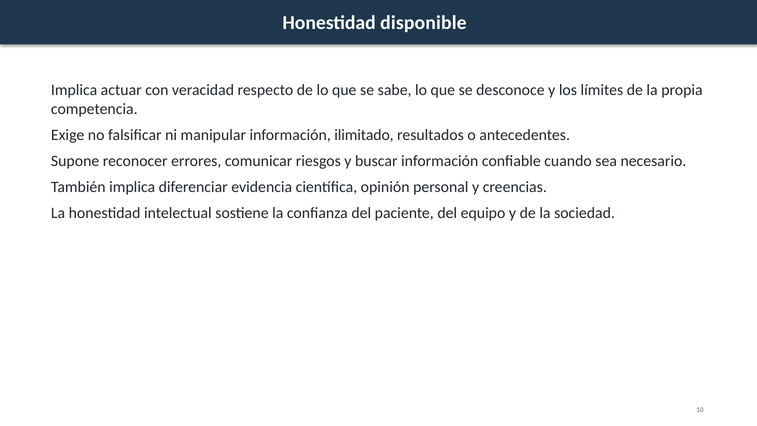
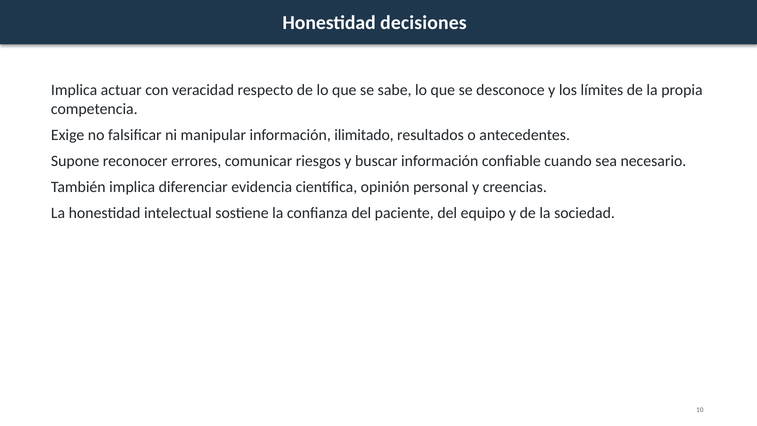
disponible: disponible -> decisiones
